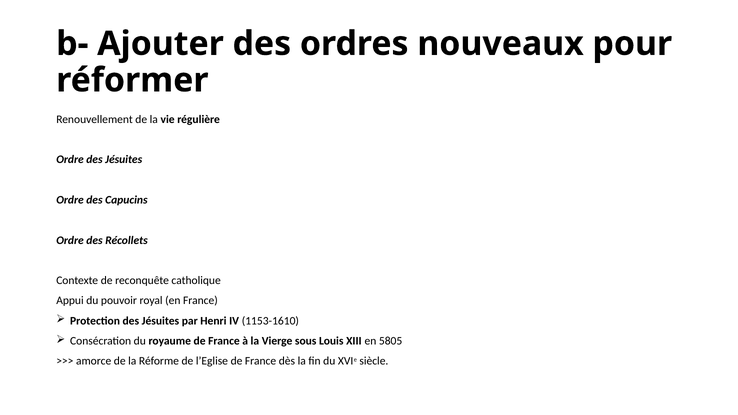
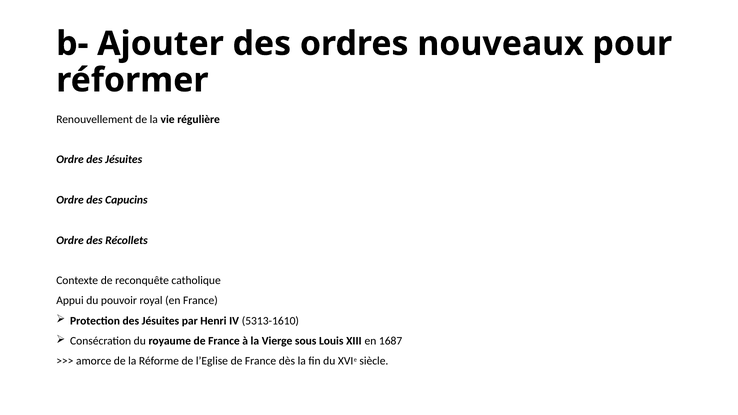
1153-1610: 1153-1610 -> 5313-1610
5805: 5805 -> 1687
